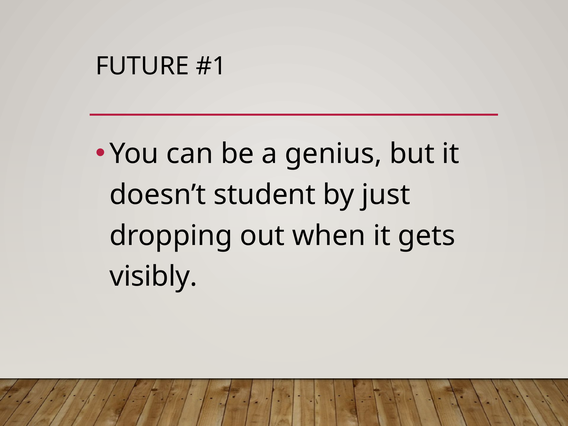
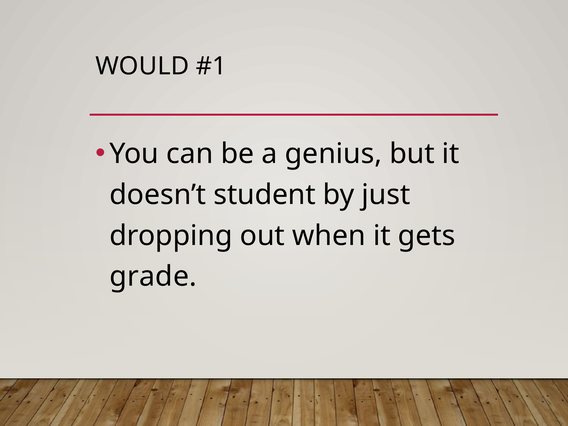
FUTURE: FUTURE -> WOULD
visibly: visibly -> grade
